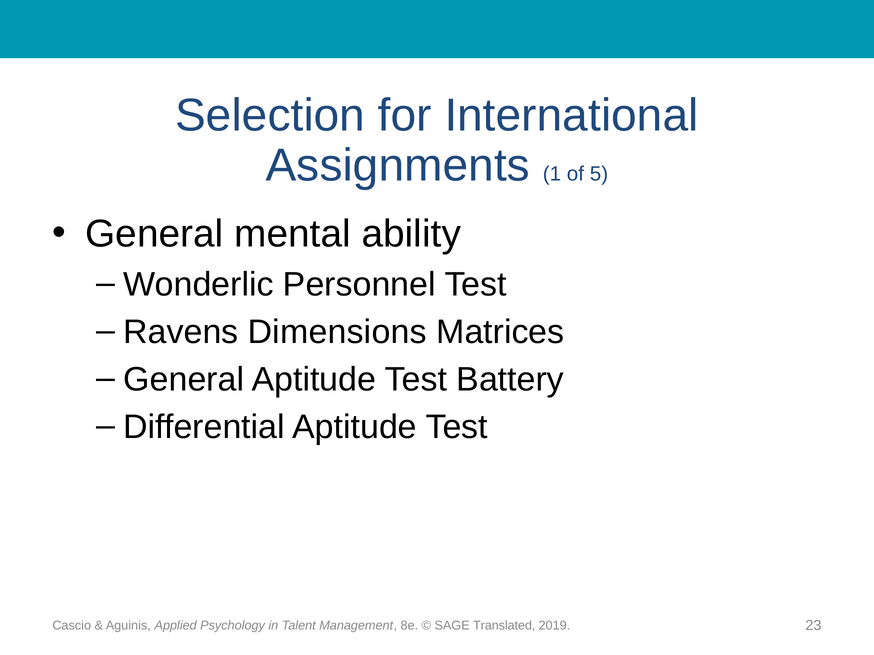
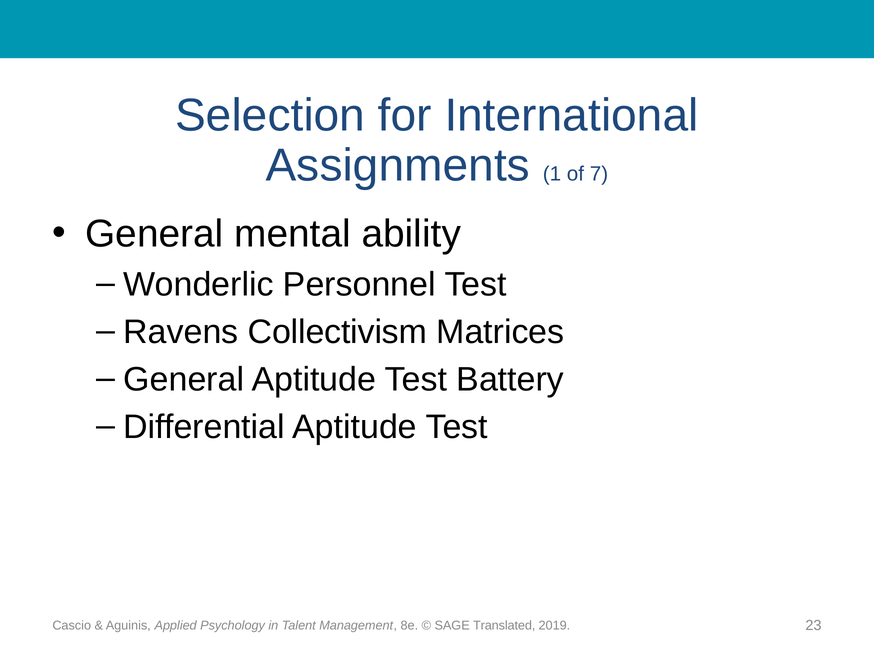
5: 5 -> 7
Dimensions: Dimensions -> Collectivism
